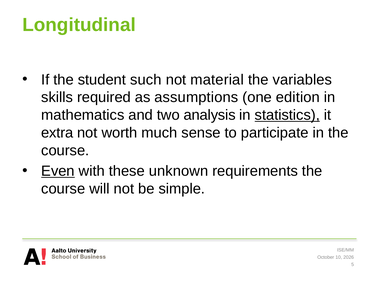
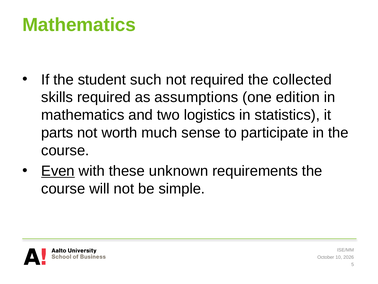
Longitudinal at (79, 25): Longitudinal -> Mathematics
not material: material -> required
variables: variables -> collected
analysis: analysis -> logistics
statistics underline: present -> none
extra: extra -> parts
